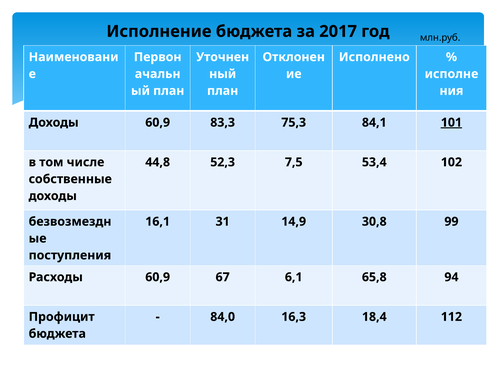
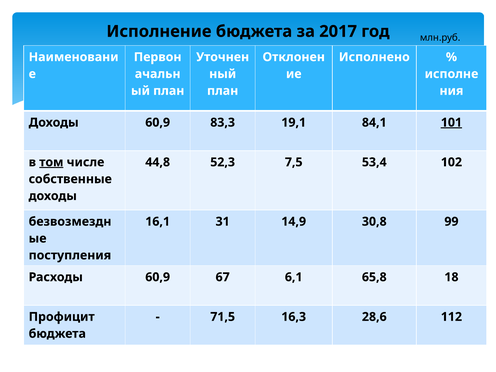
75,3: 75,3 -> 19,1
том underline: none -> present
94: 94 -> 18
84,0: 84,0 -> 71,5
18,4: 18,4 -> 28,6
